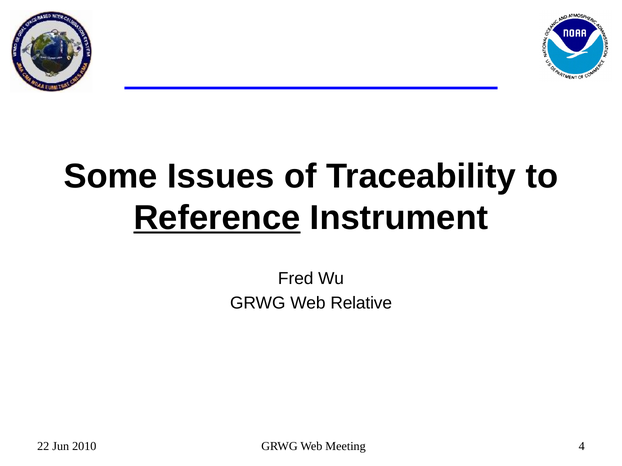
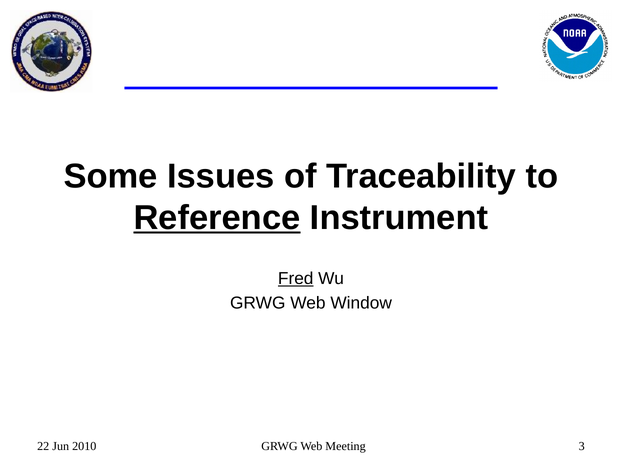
Fred underline: none -> present
Relative: Relative -> Window
4: 4 -> 3
